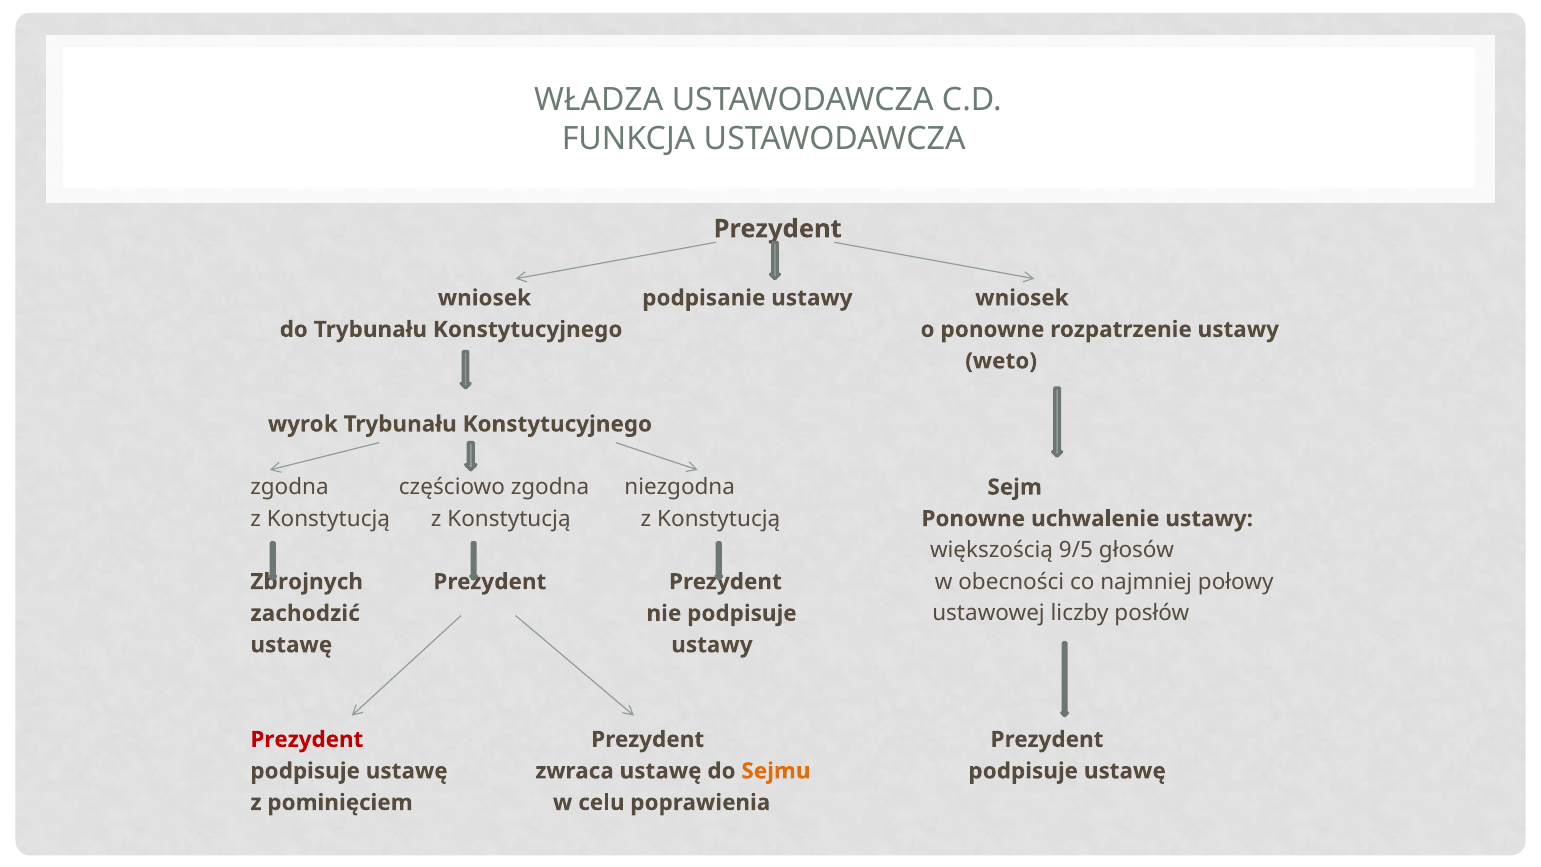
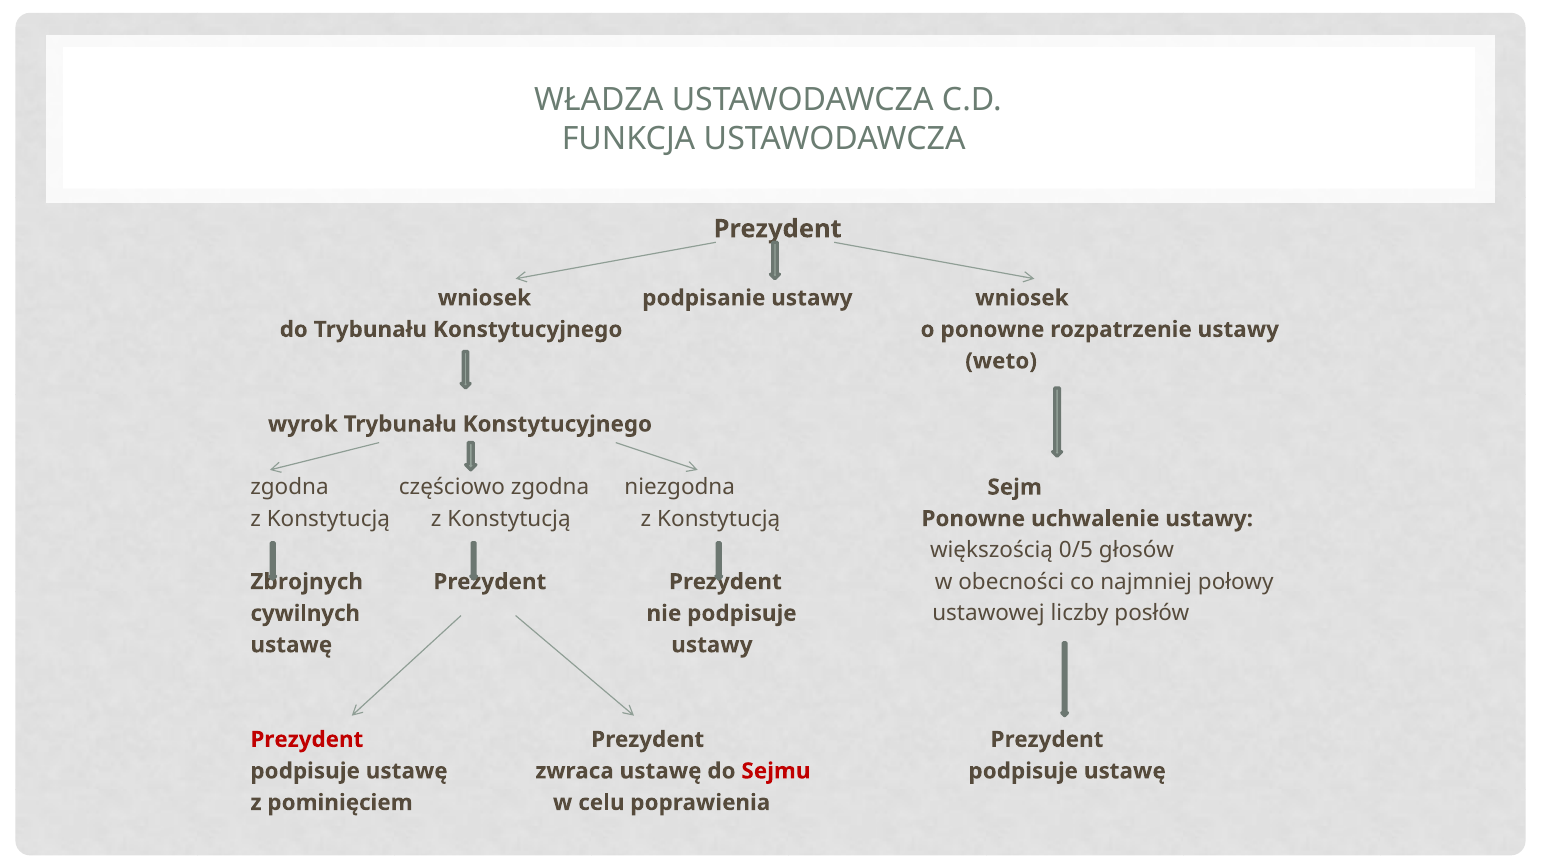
9/5: 9/5 -> 0/5
zachodzić: zachodzić -> cywilnych
Sejmu colour: orange -> red
